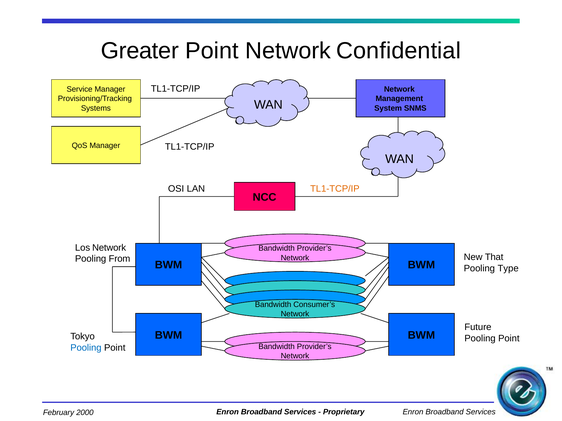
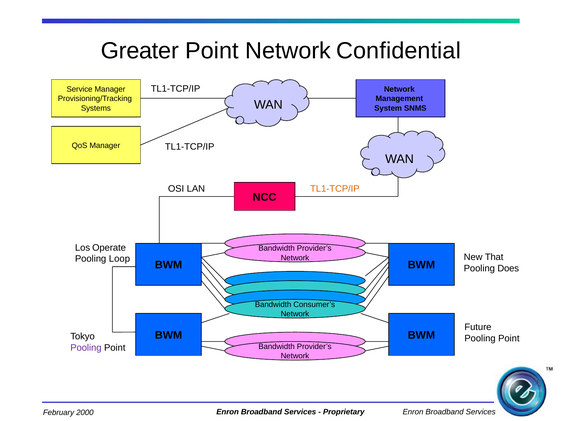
Los Network: Network -> Operate
From: From -> Loop
Type: Type -> Does
Pooling at (86, 348) colour: blue -> purple
